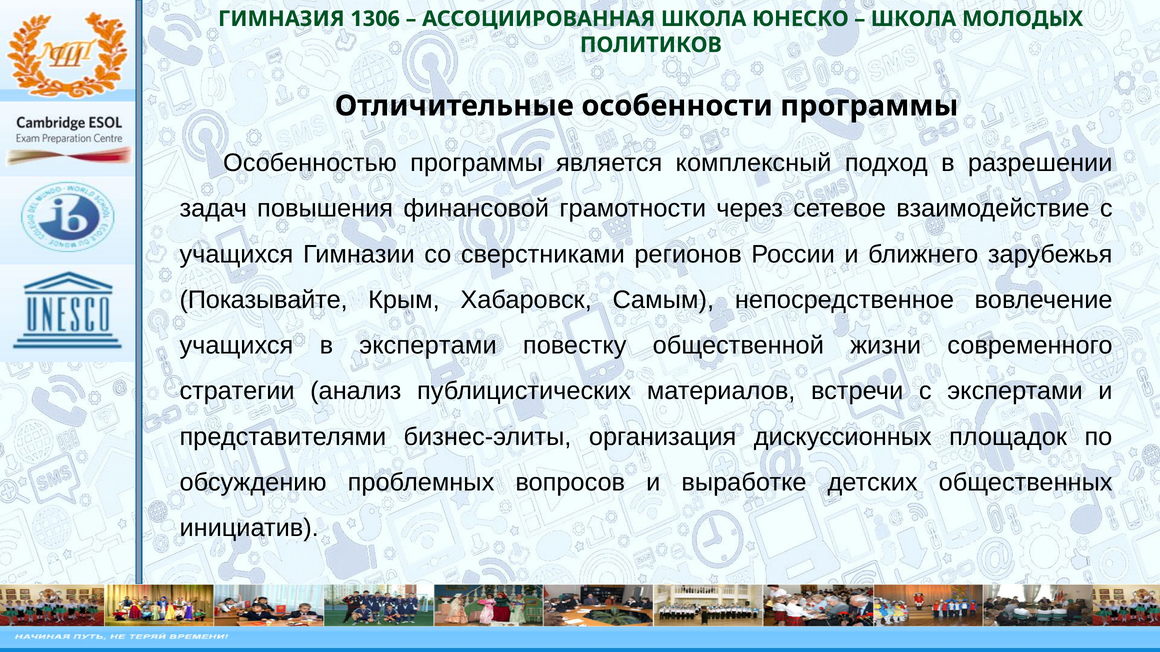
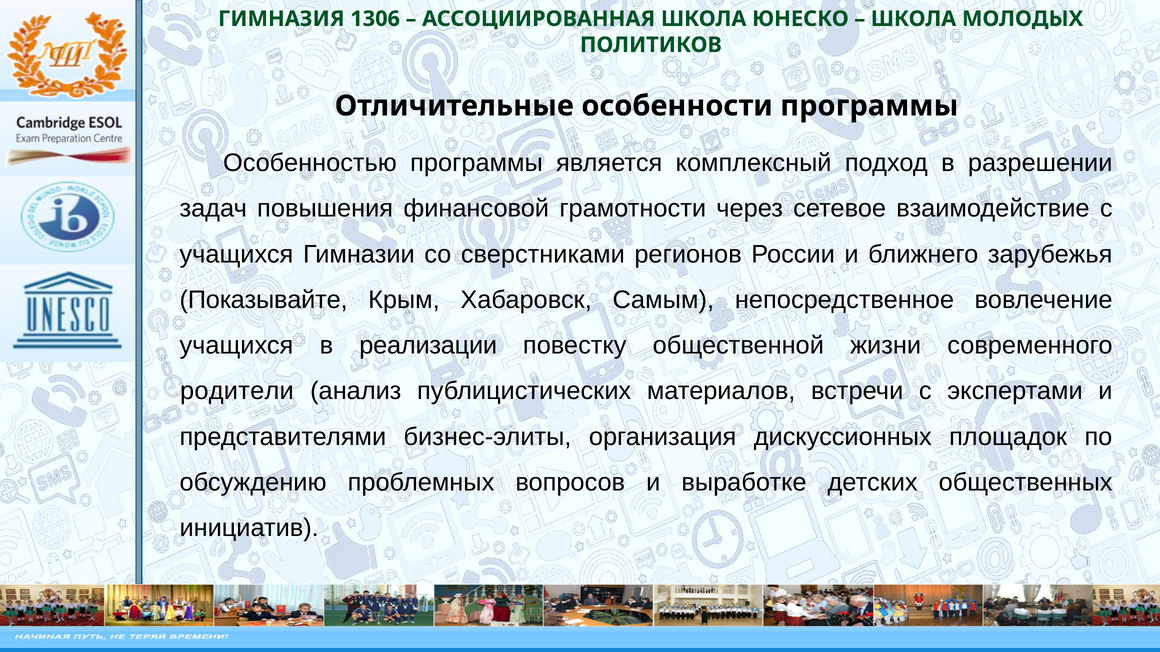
в экспертами: экспертами -> реализации
стратегии: стратегии -> родители
